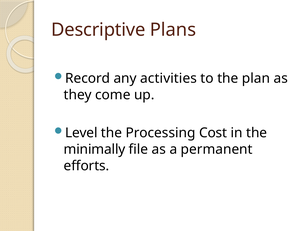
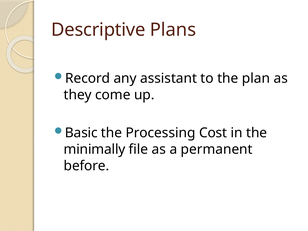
activities: activities -> assistant
Level: Level -> Basic
efforts: efforts -> before
